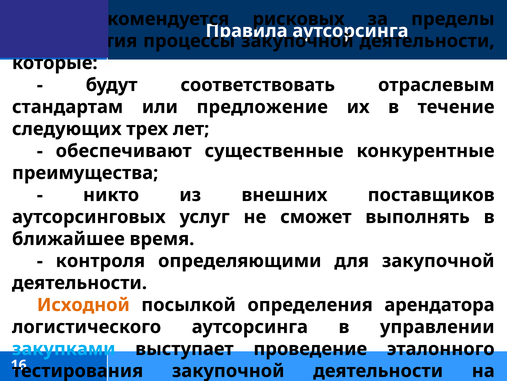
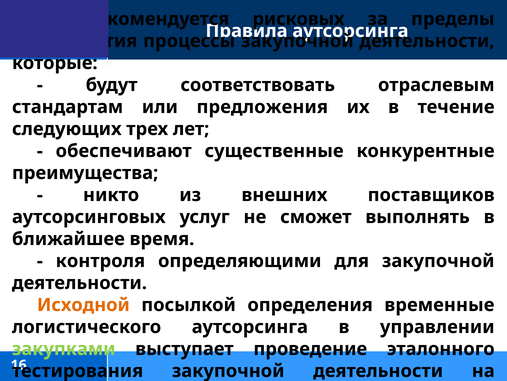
предложение: предложение -> предложения
арендатора: арендатора -> временные
закупками colour: light blue -> light green
